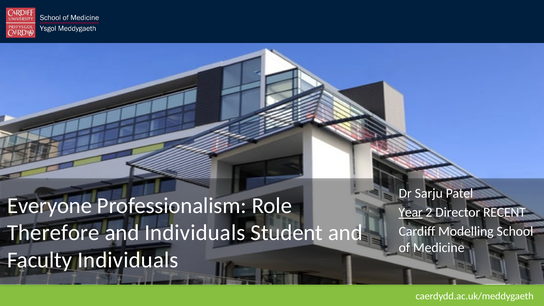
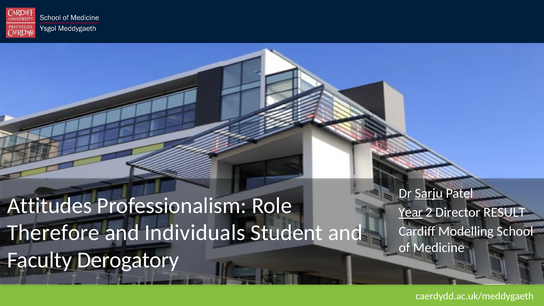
Sarju underline: none -> present
Everyone: Everyone -> Attitudes
RECENT: RECENT -> RESULT
Faculty Individuals: Individuals -> Derogatory
